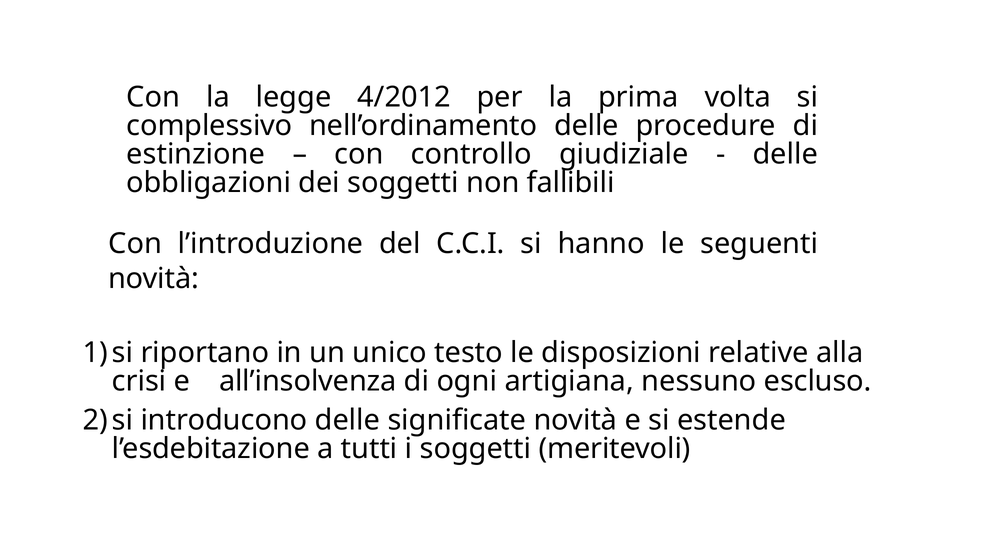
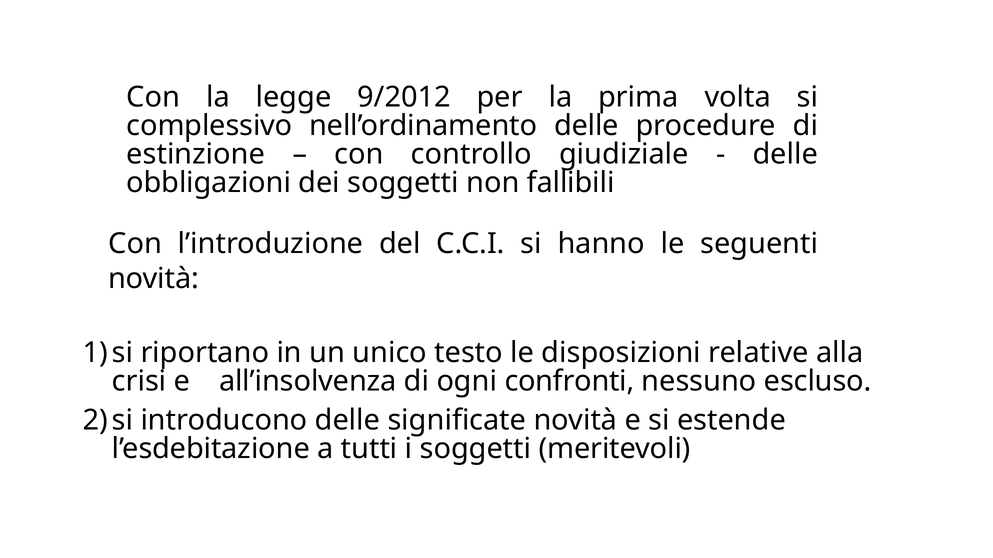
4/2012: 4/2012 -> 9/2012
artigiana: artigiana -> confronti
